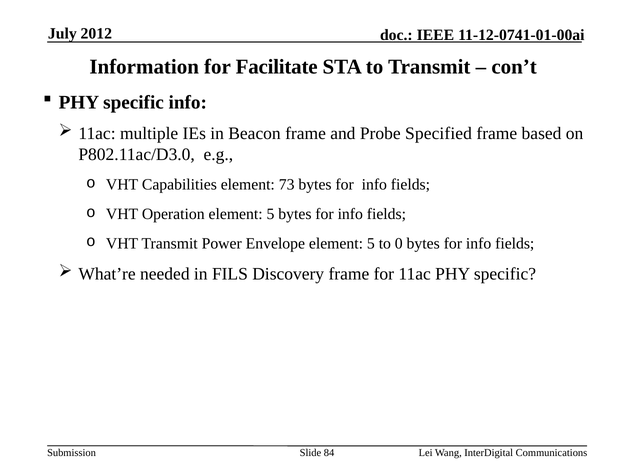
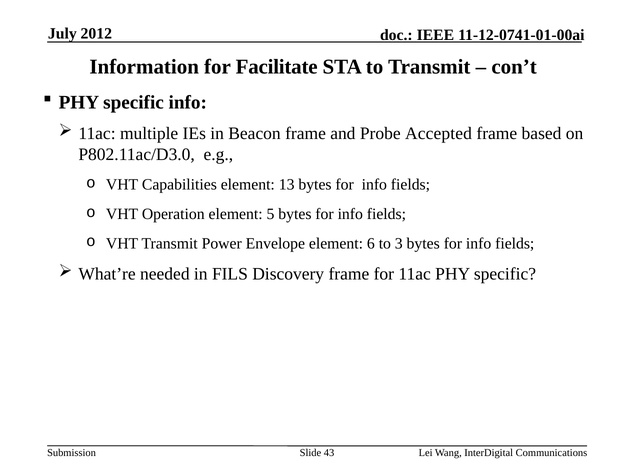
Specified: Specified -> Accepted
73: 73 -> 13
Envelope element 5: 5 -> 6
0: 0 -> 3
84: 84 -> 43
